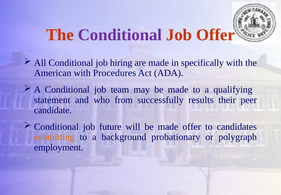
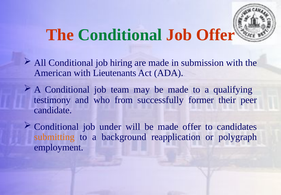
Conditional at (120, 35) colour: purple -> green
specifically: specifically -> submission
Procedures: Procedures -> Lieutenants
statement: statement -> testimony
results: results -> former
future: future -> under
probationary: probationary -> reapplication
